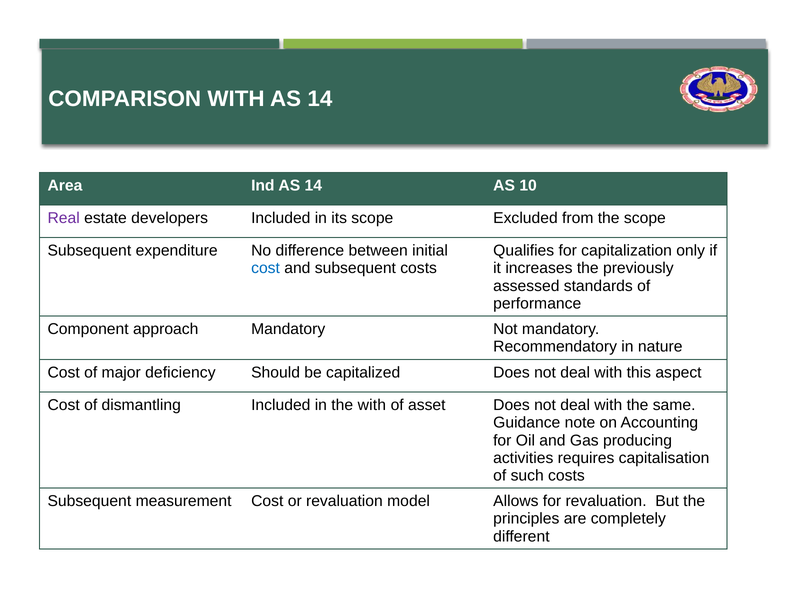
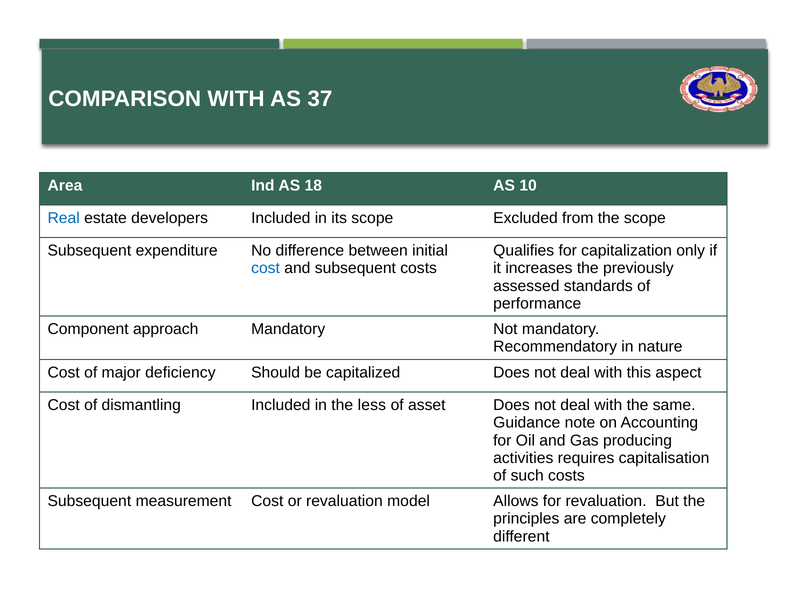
WITH AS 14: 14 -> 37
Ind AS 14: 14 -> 18
Real colour: purple -> blue
the with: with -> less
